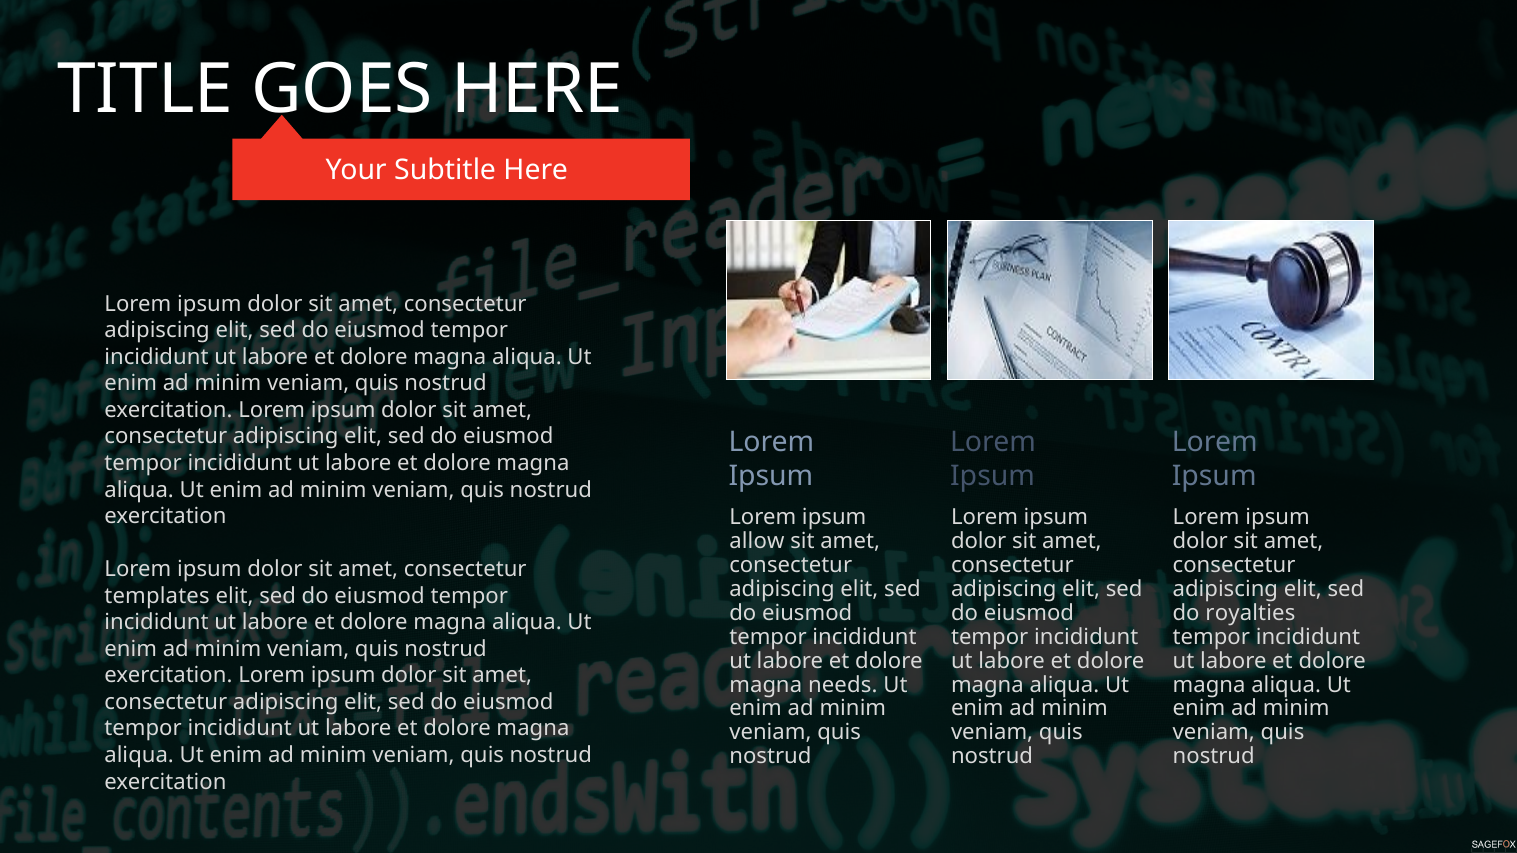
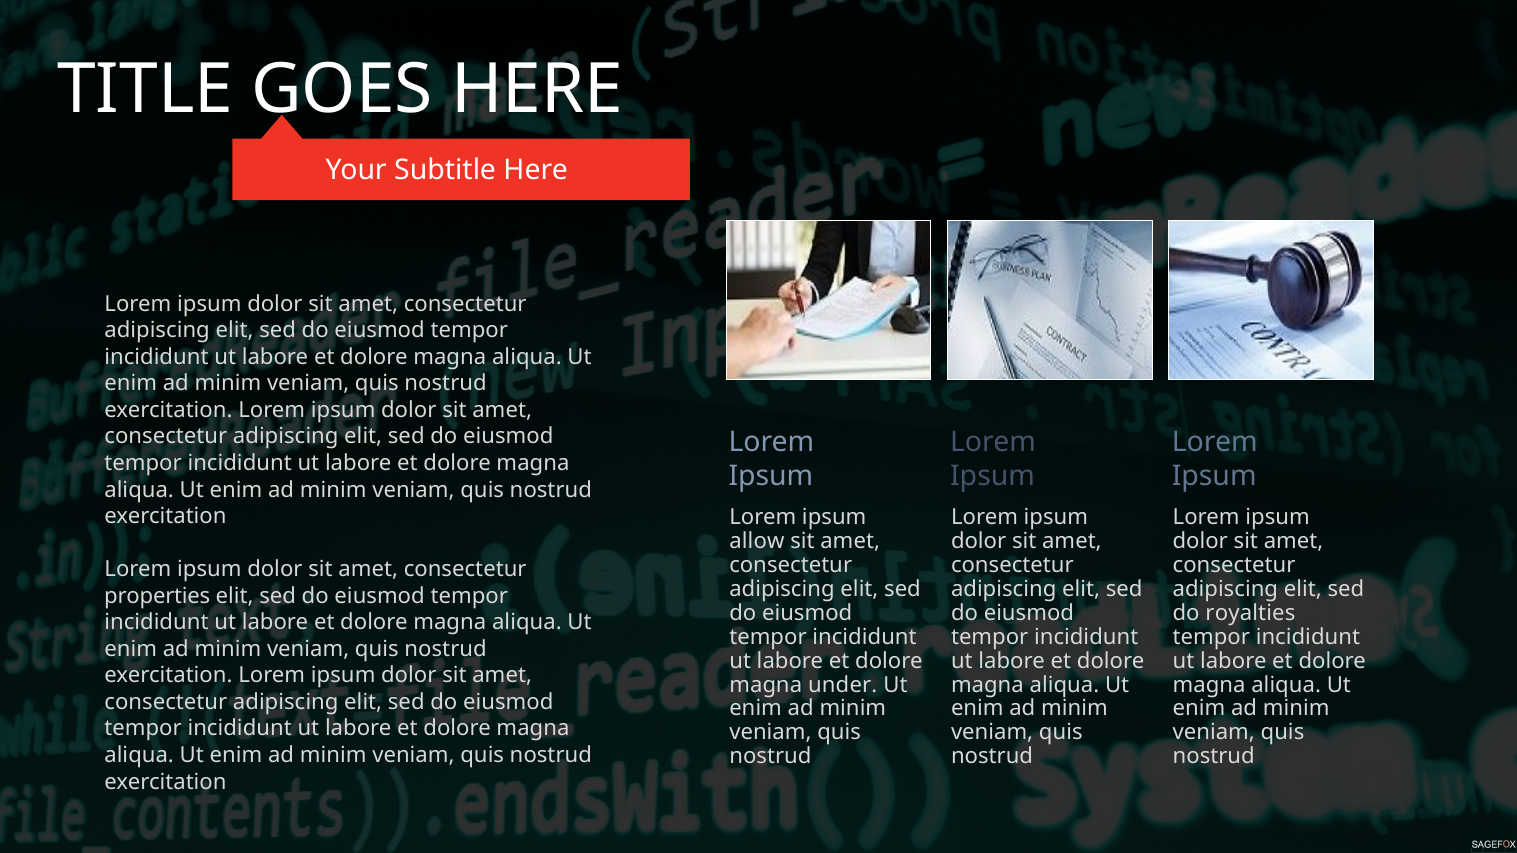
templates: templates -> properties
needs: needs -> under
